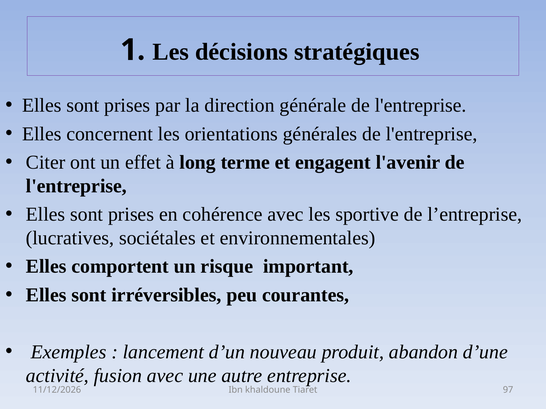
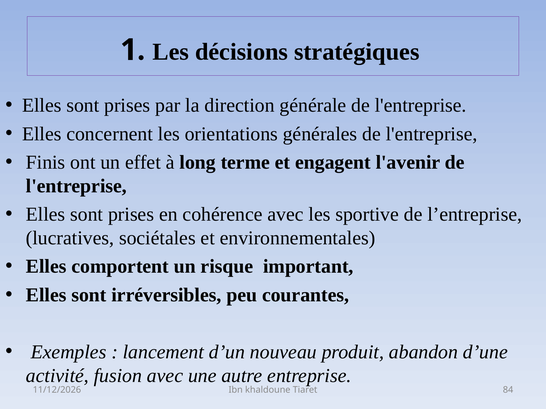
Citer: Citer -> Finis
97: 97 -> 84
